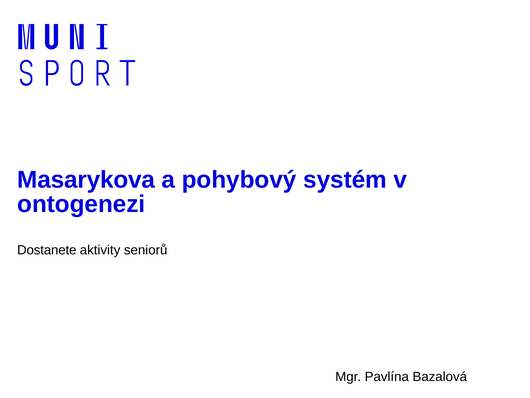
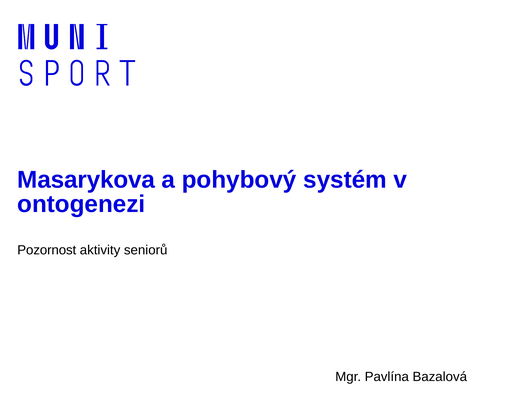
Dostanete: Dostanete -> Pozornost
